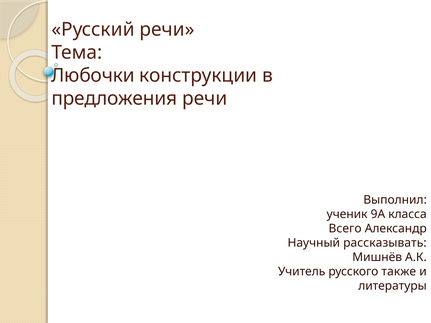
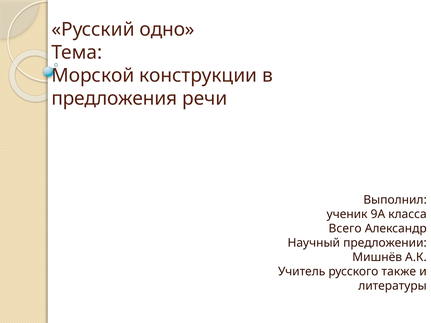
Русский речи: речи -> одно
Любочки: Любочки -> Морской
рассказывать: рассказывать -> предложении
